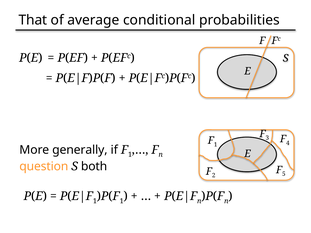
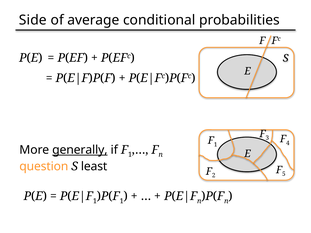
That: That -> Side
generally underline: none -> present
both: both -> least
